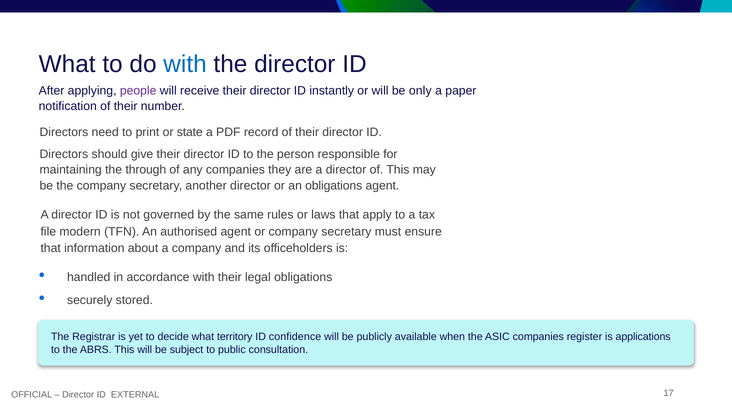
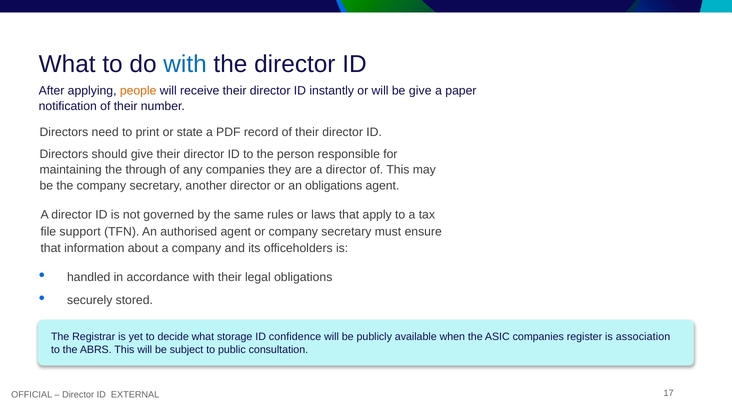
people colour: purple -> orange
be only: only -> give
modern: modern -> support
territory: territory -> storage
applications: applications -> association
